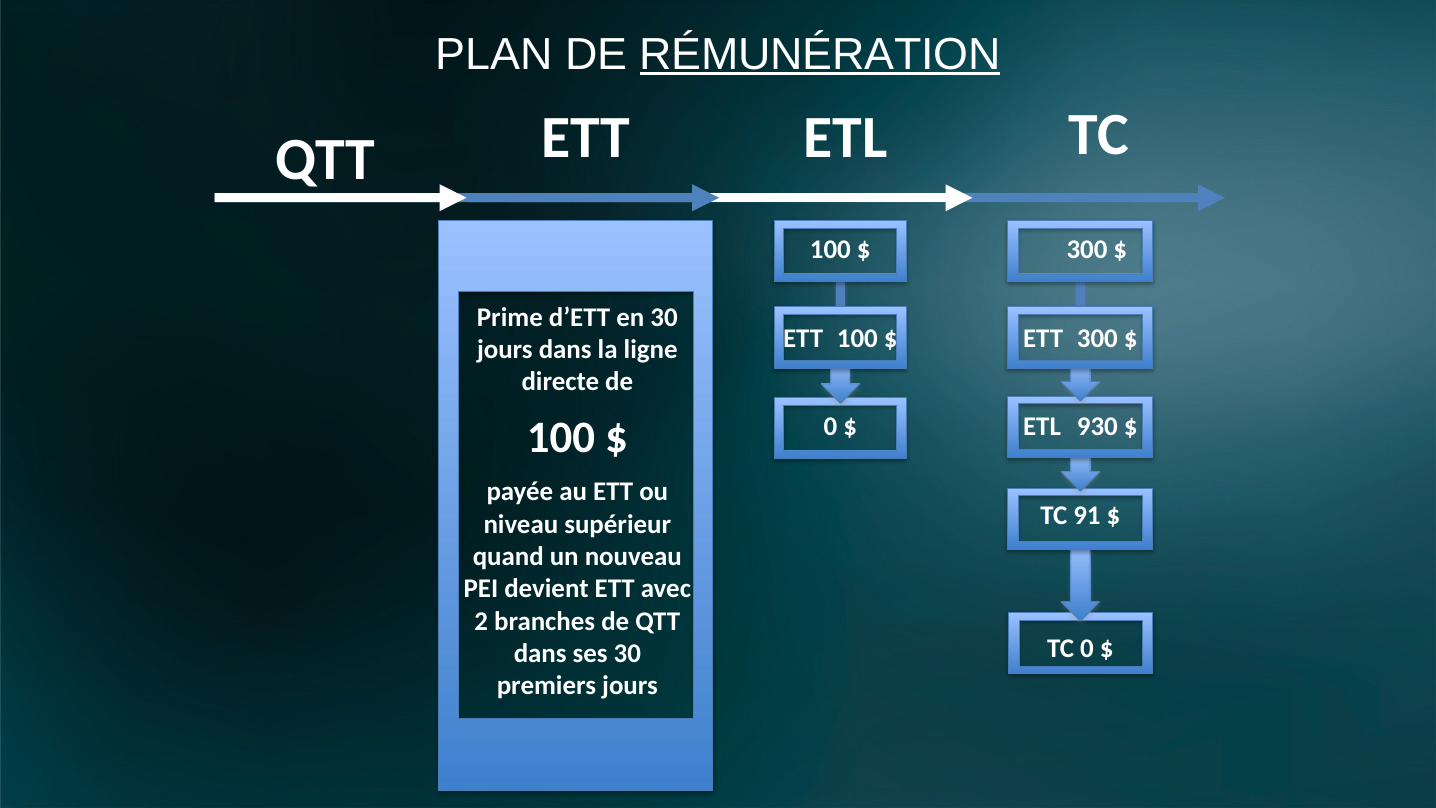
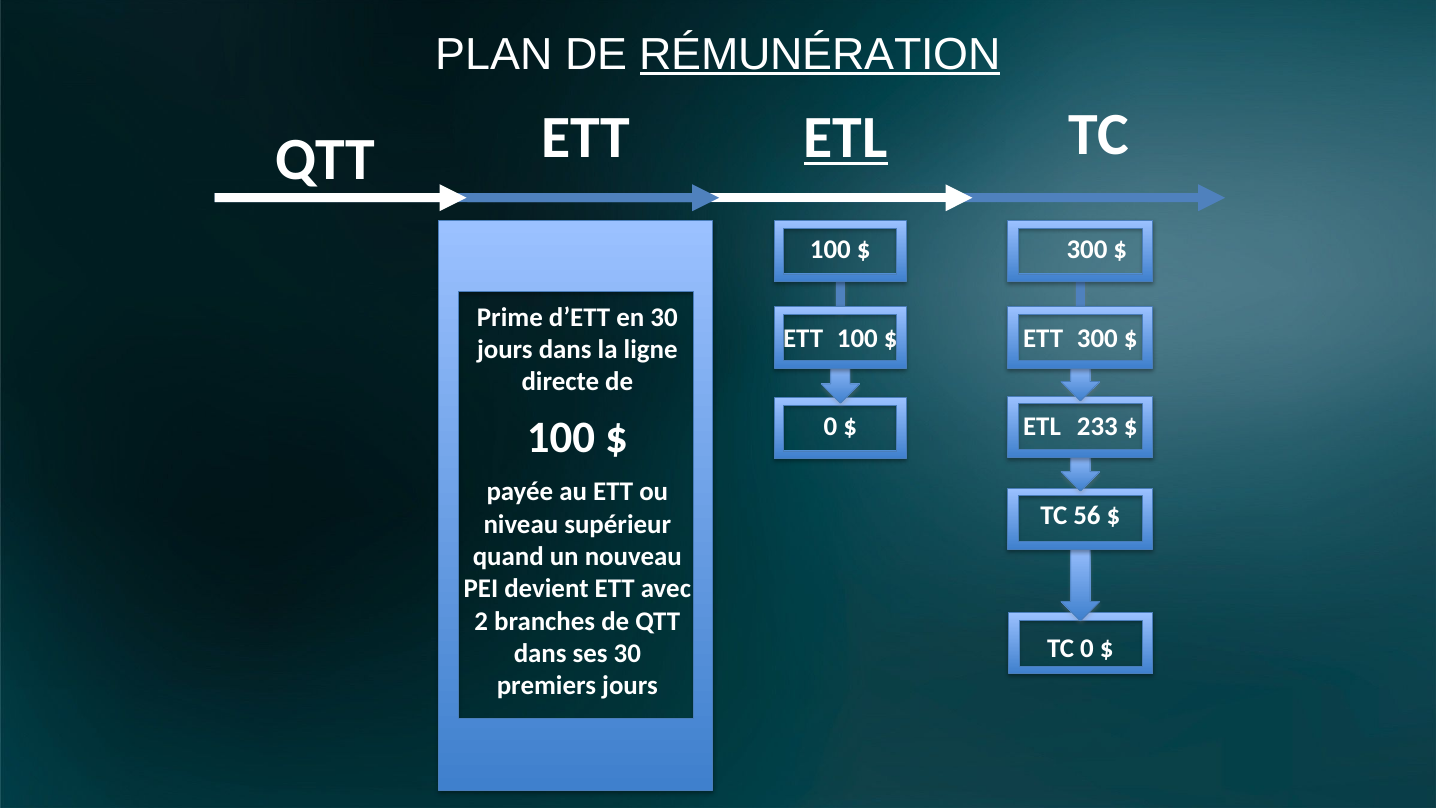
ETL at (846, 138) underline: none -> present
930: 930 -> 233
91: 91 -> 56
